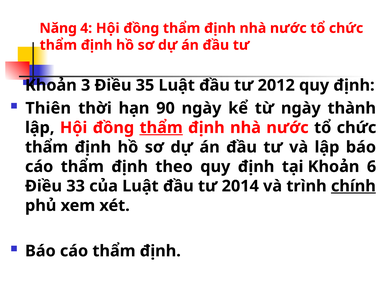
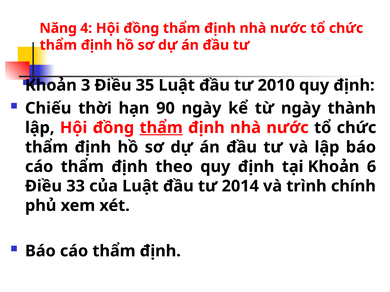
2012: 2012 -> 2010
Thiên: Thiên -> Chiếu
chính underline: present -> none
